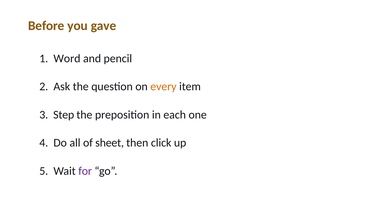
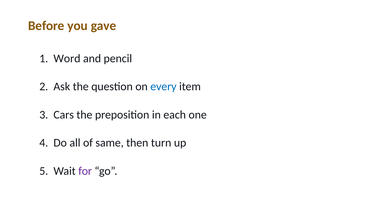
every colour: orange -> blue
Step: Step -> Cars
sheet: sheet -> same
click: click -> turn
